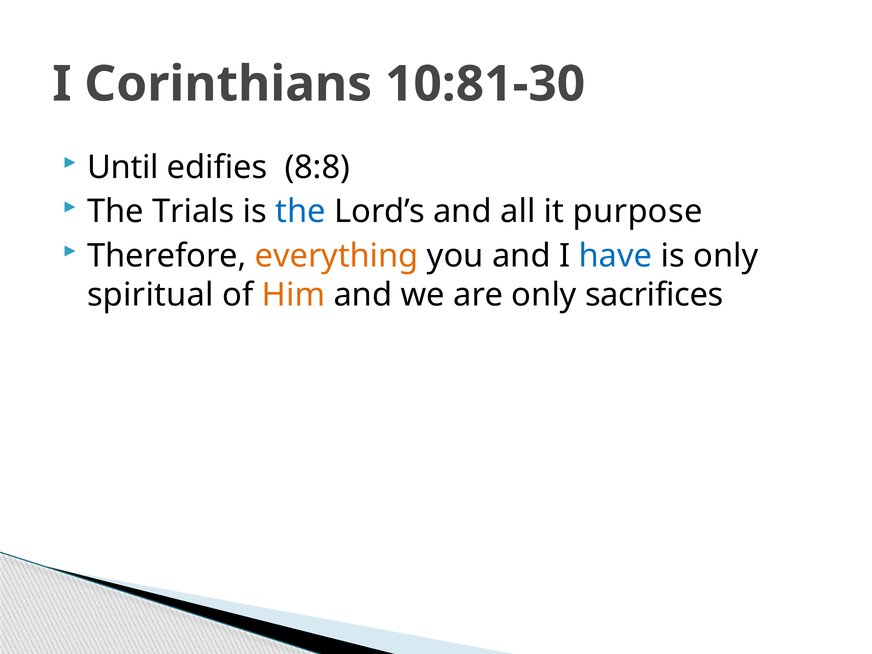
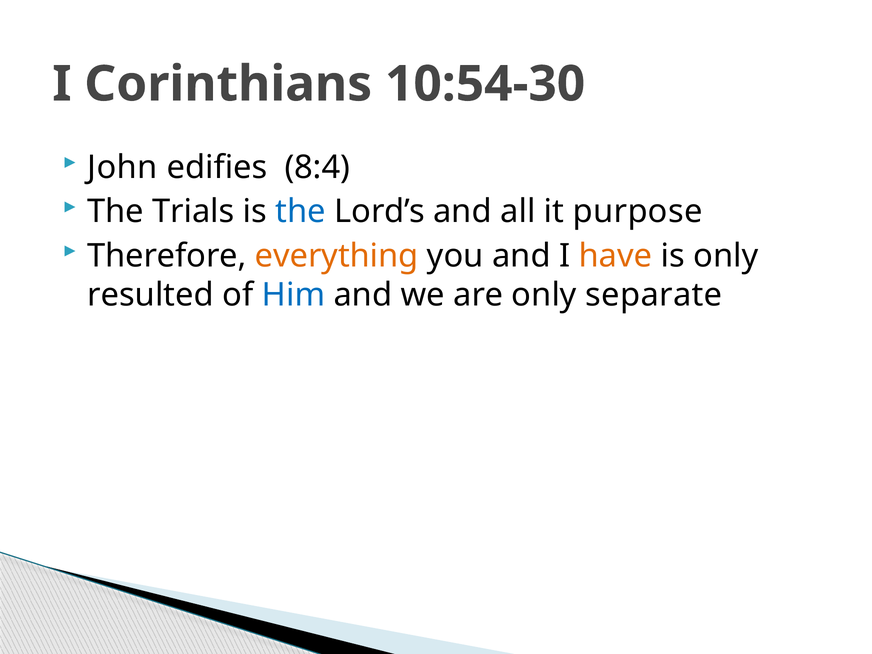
10:81-30: 10:81-30 -> 10:54-30
Until: Until -> John
8:8: 8:8 -> 8:4
have colour: blue -> orange
spiritual: spiritual -> resulted
Him colour: orange -> blue
sacrifices: sacrifices -> separate
